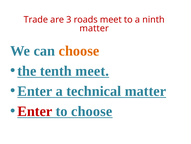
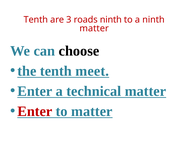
Trade at (36, 20): Trade -> Tenth
roads meet: meet -> ninth
choose at (79, 51) colour: orange -> black
to choose: choose -> matter
